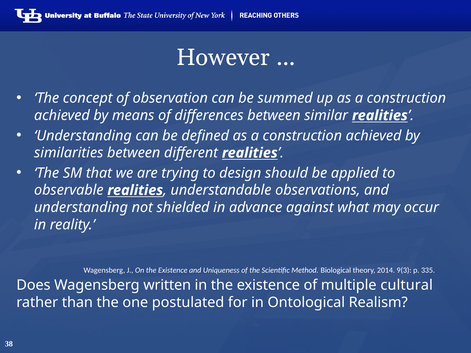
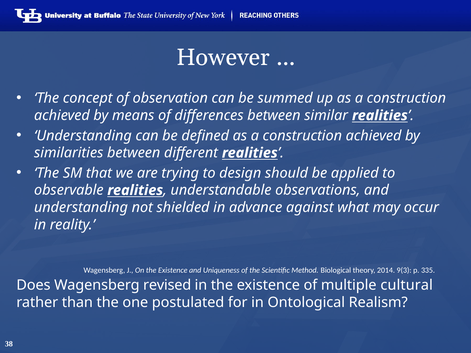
written: written -> revised
